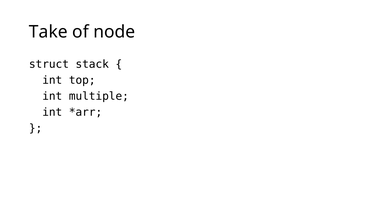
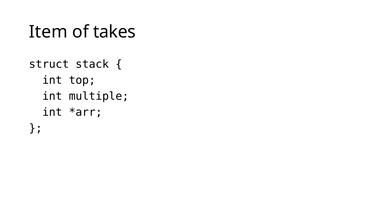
Take: Take -> Item
node: node -> takes
